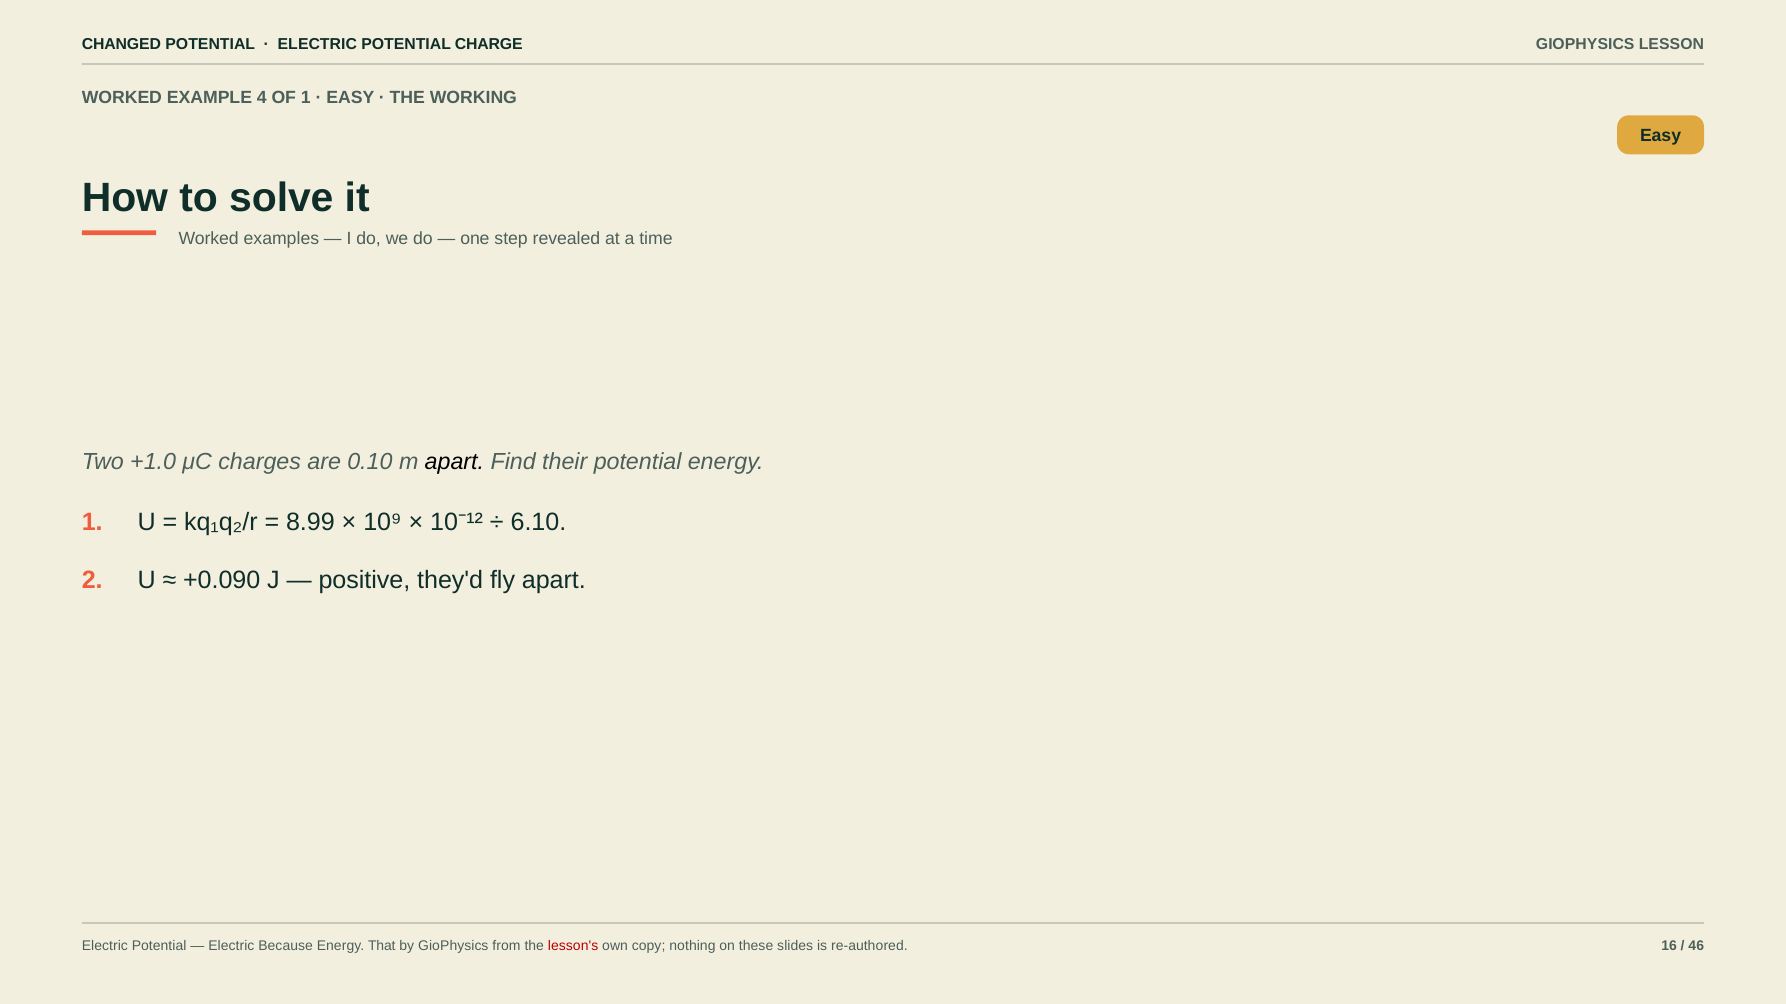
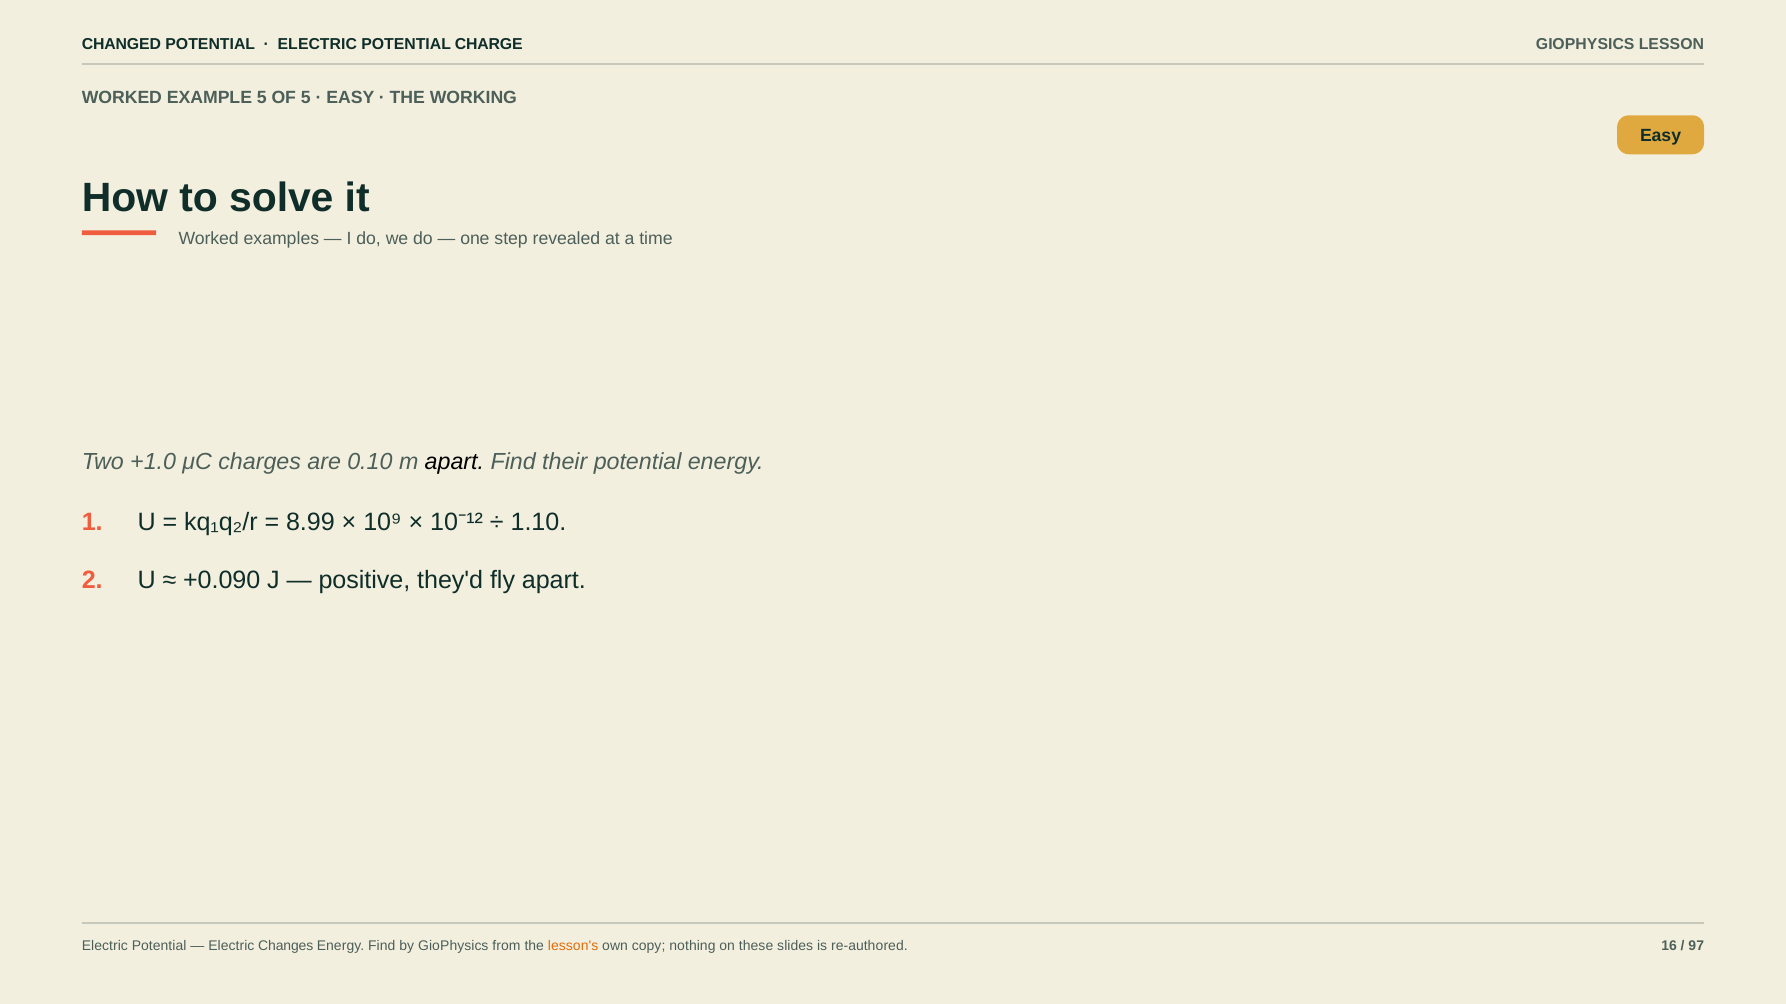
EXAMPLE 4: 4 -> 5
OF 1: 1 -> 5
6.10: 6.10 -> 1.10
Because: Because -> Changes
Energy That: That -> Find
lesson's colour: red -> orange
46: 46 -> 97
